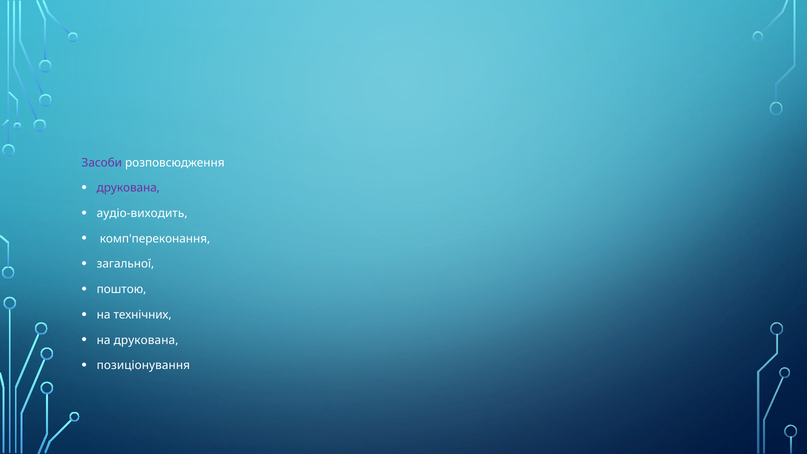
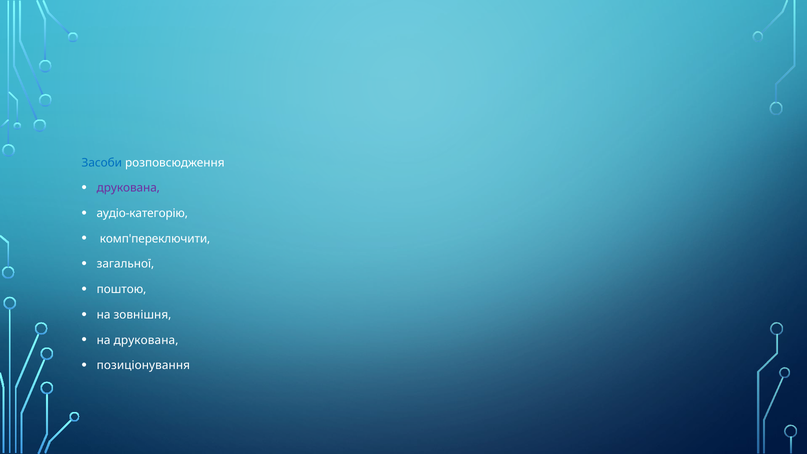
Засоби colour: purple -> blue
аудіо-виходить: аудіо-виходить -> аудіо-категорію
комп'переконання: комп'переконання -> комп'переключити
технічних: технічних -> зовнішня
